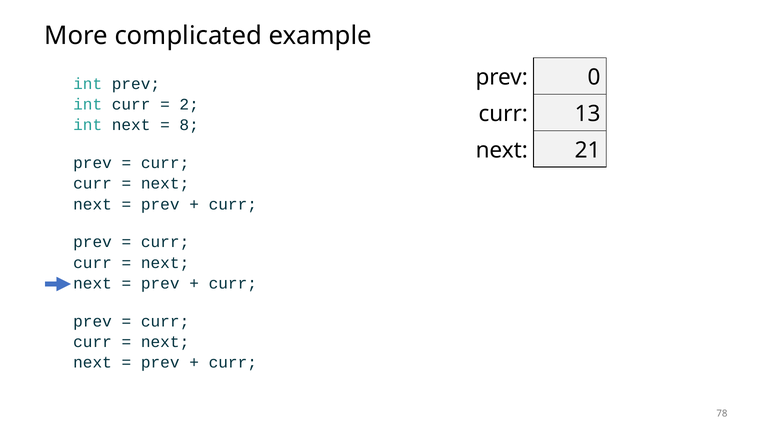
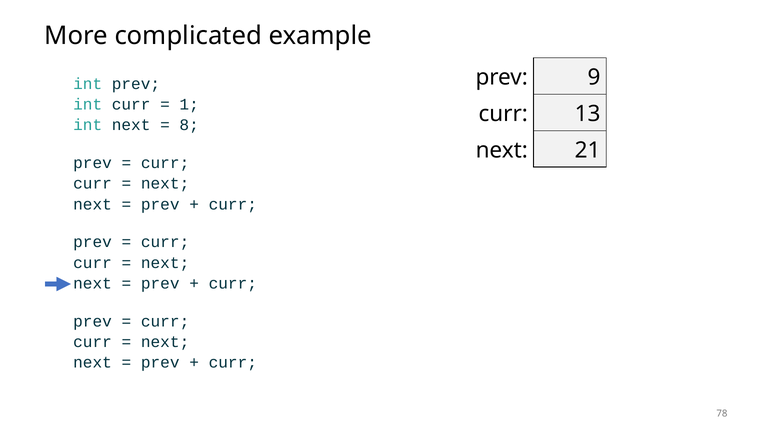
0: 0 -> 9
2: 2 -> 1
